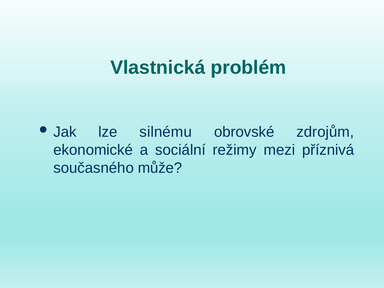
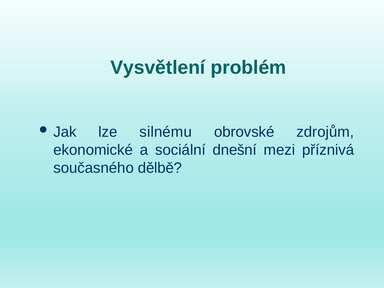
Vlastnická: Vlastnická -> Vysvětlení
režimy: režimy -> dnešní
může: může -> dělbě
